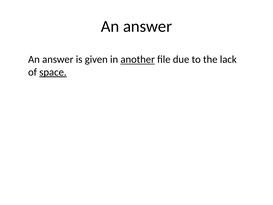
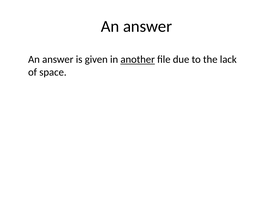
space underline: present -> none
